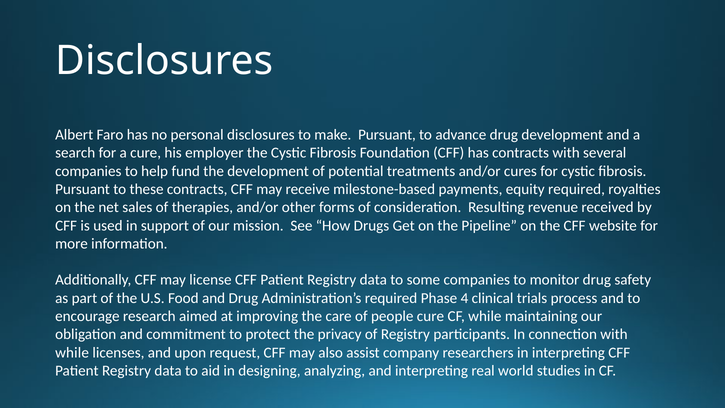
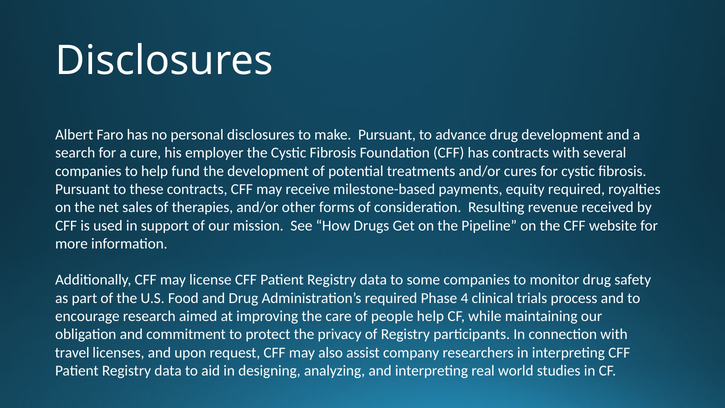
people cure: cure -> help
while at (72, 352): while -> travel
